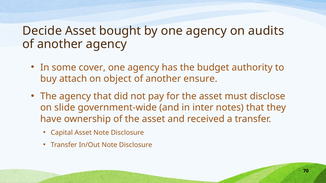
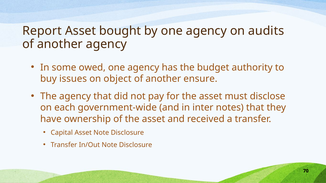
Decide: Decide -> Report
cover: cover -> owed
attach: attach -> issues
slide: slide -> each
